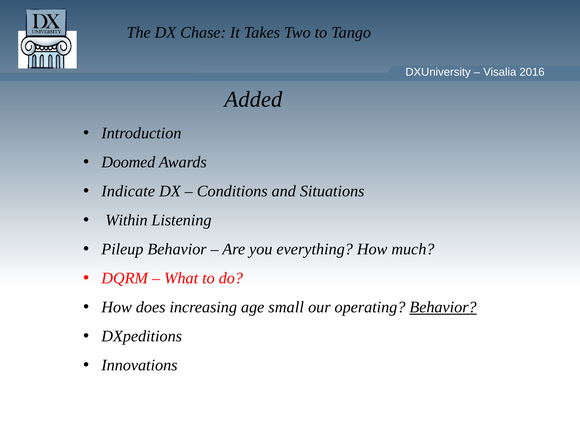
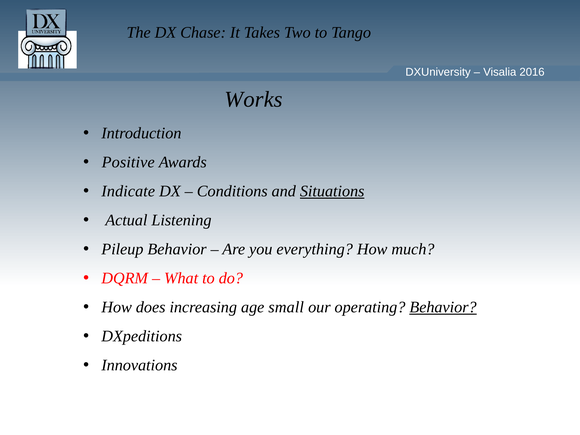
Added: Added -> Works
Doomed: Doomed -> Positive
Situations underline: none -> present
Within: Within -> Actual
